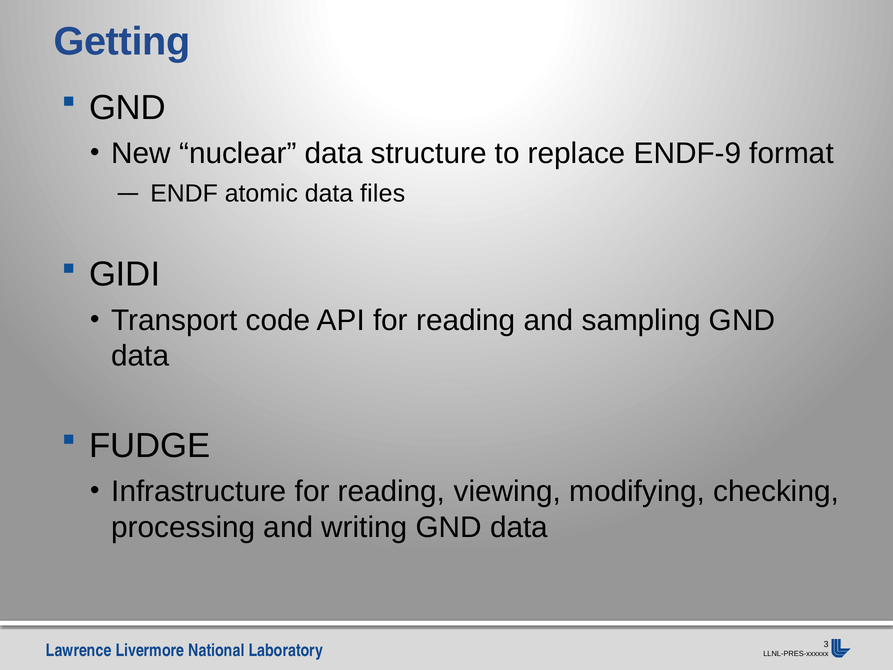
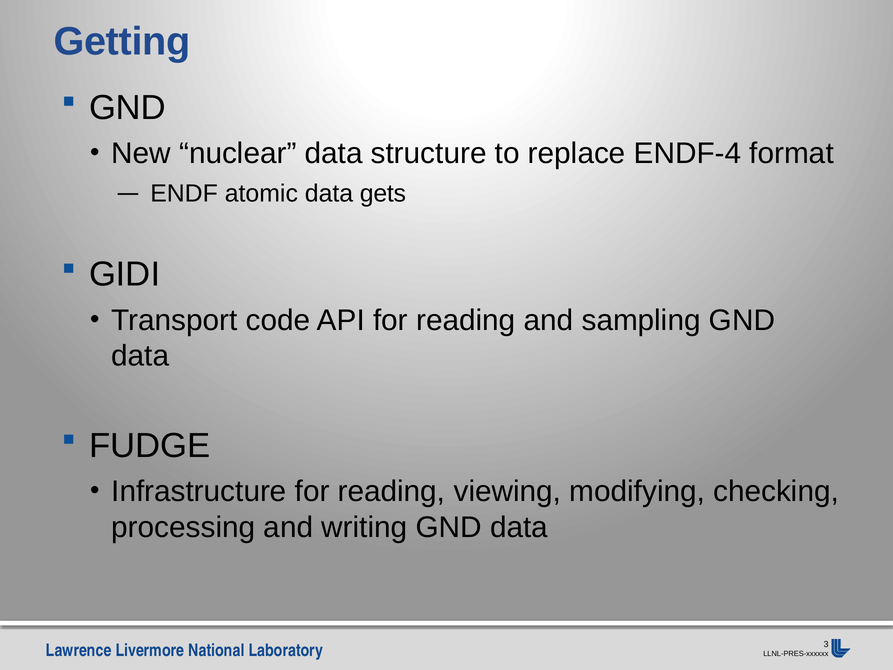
ENDF-9: ENDF-9 -> ENDF-4
files: files -> gets
